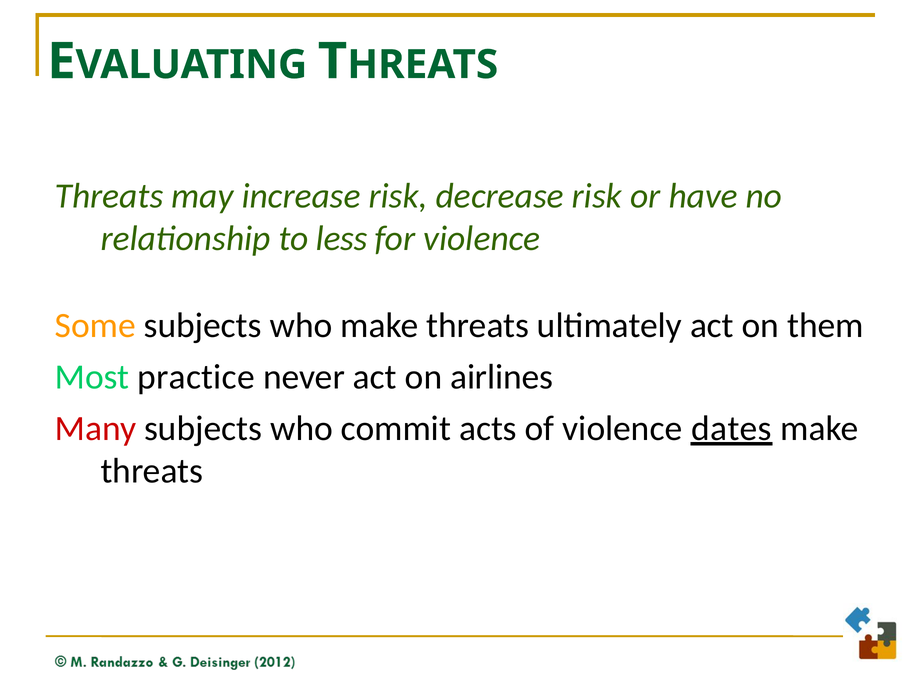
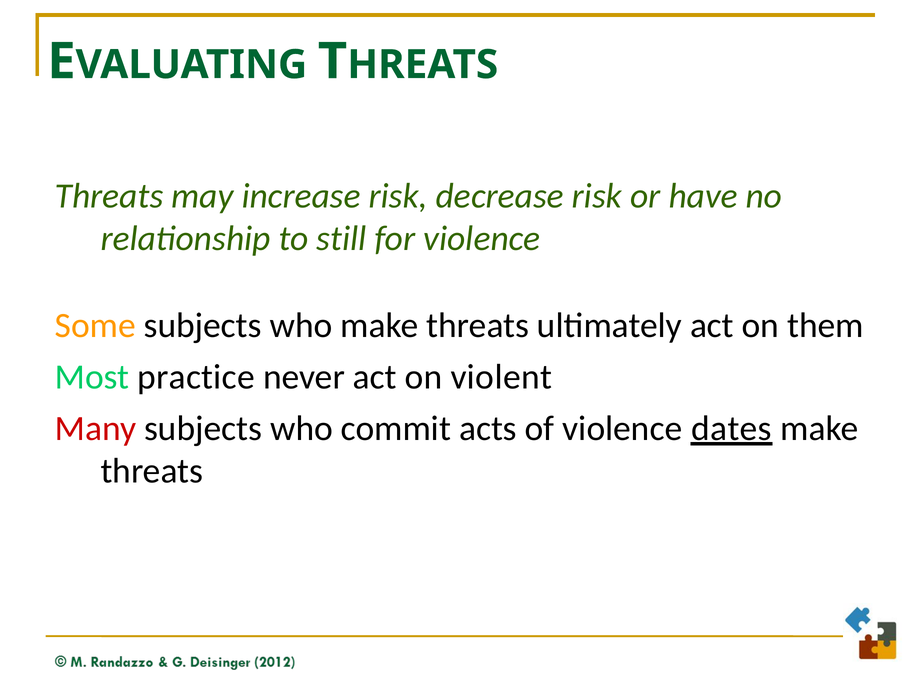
less: less -> still
airlines: airlines -> violent
